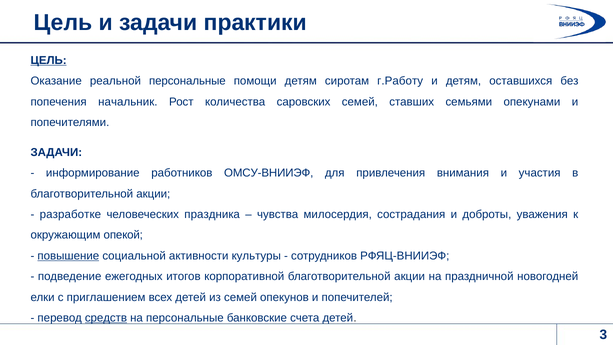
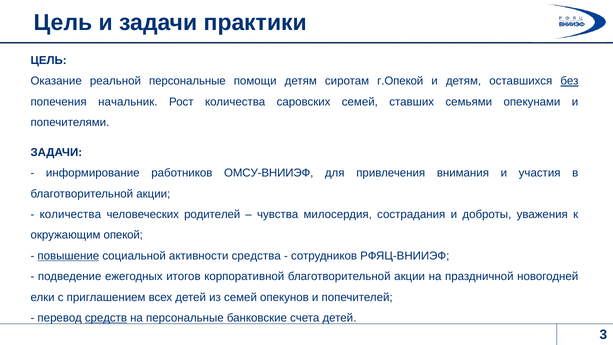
ЦЕЛЬ at (49, 60) underline: present -> none
г.Работу: г.Работу -> г.Опекой
без underline: none -> present
разработке at (70, 214): разработке -> количества
праздника: праздника -> родителей
культуры: культуры -> средства
